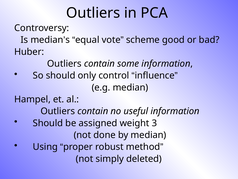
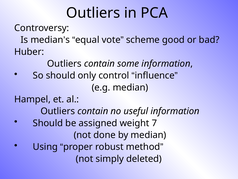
3: 3 -> 7
